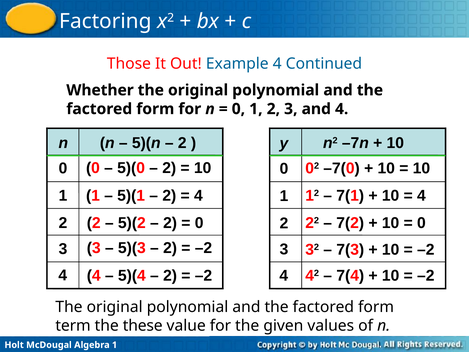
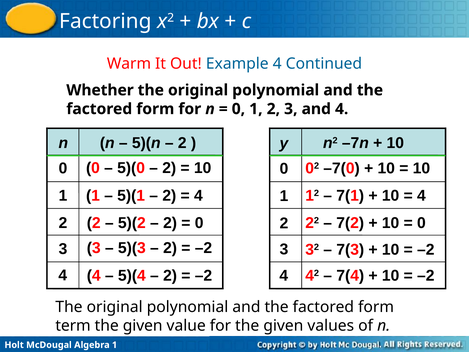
Those: Those -> Warm
these at (143, 325): these -> given
